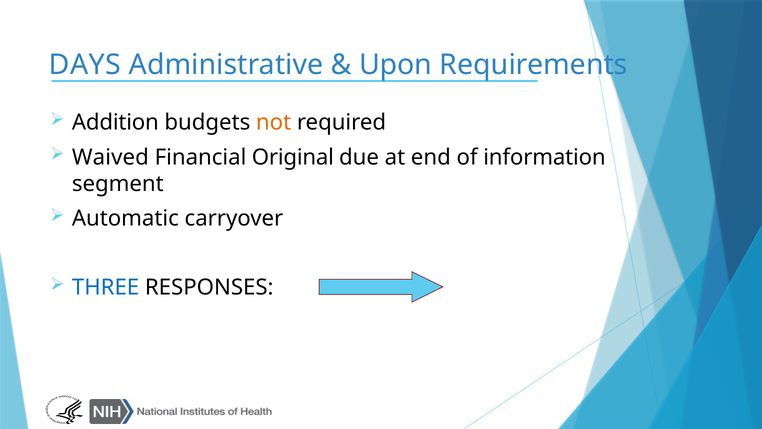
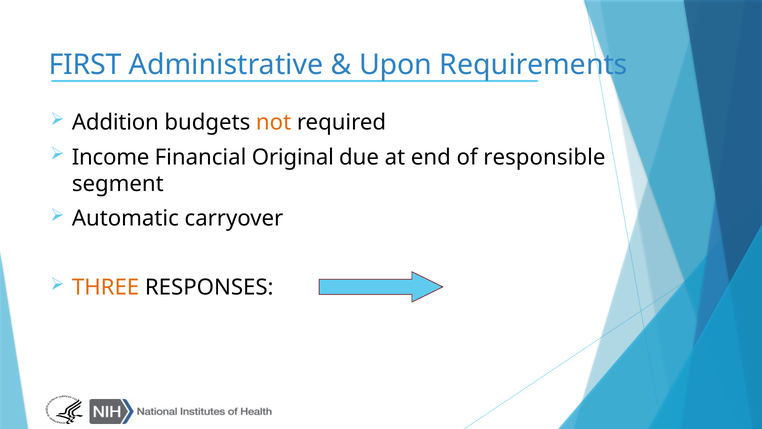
DAYS: DAYS -> FIRST
Waived: Waived -> Income
information: information -> responsible
THREE colour: blue -> orange
